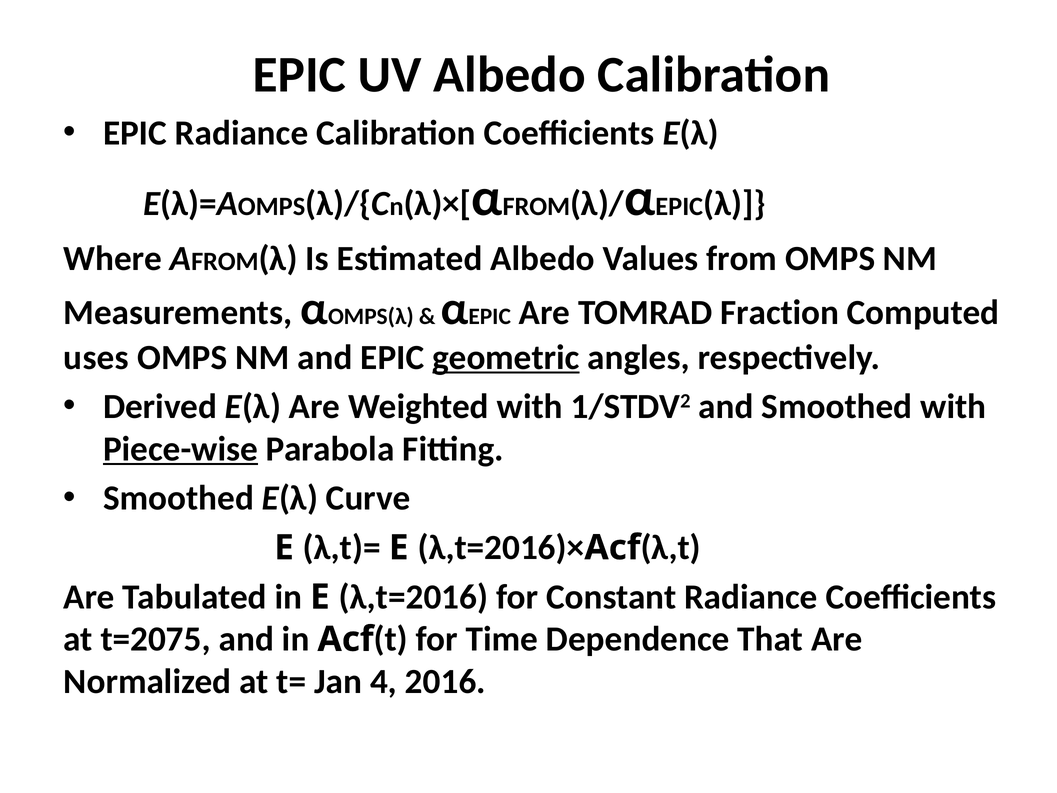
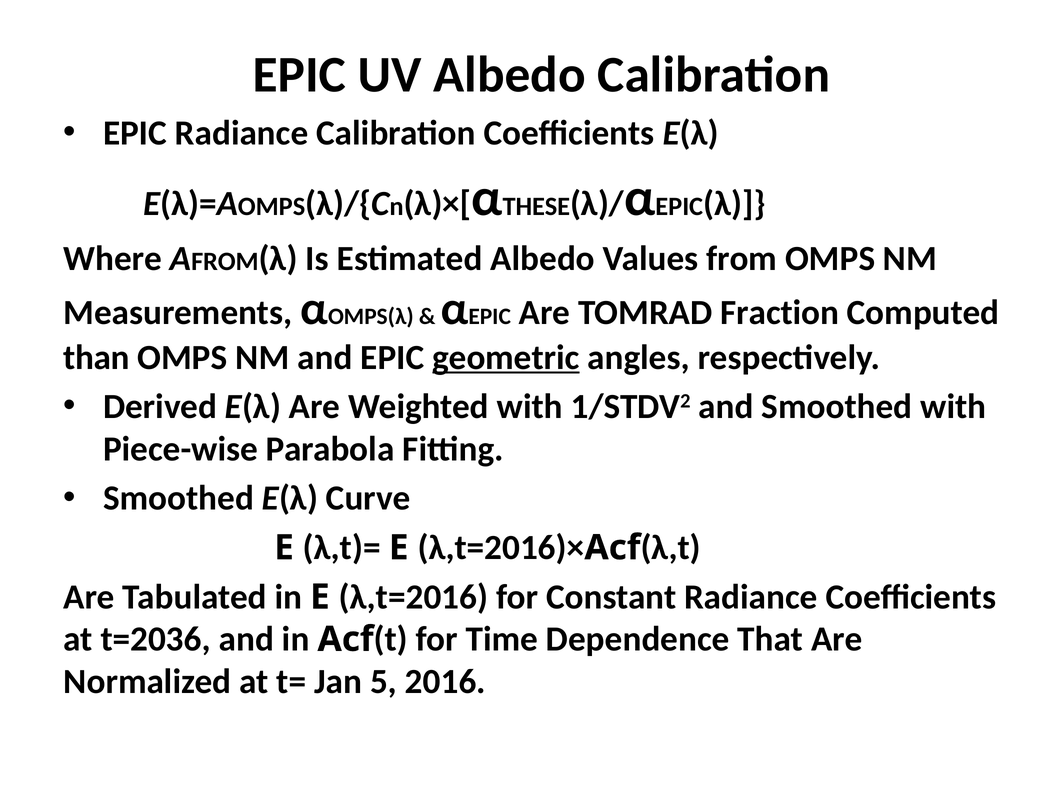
FROM at (536, 206): FROM -> THESE
uses: uses -> than
Piece-wise underline: present -> none
t=2075: t=2075 -> t=2036
4: 4 -> 5
